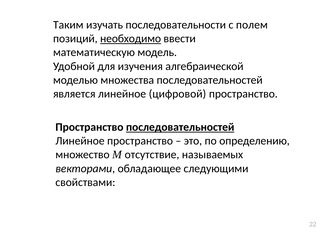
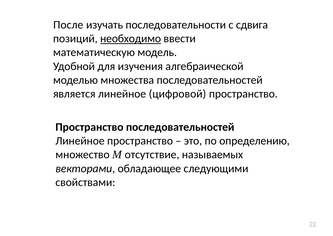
Таким: Таким -> После
полем: полем -> сдвига
последовательностей at (180, 127) underline: present -> none
